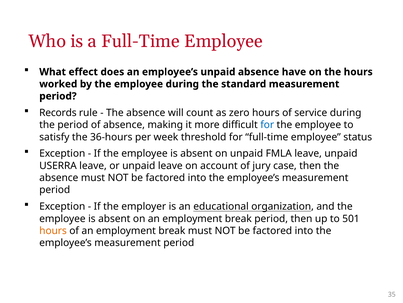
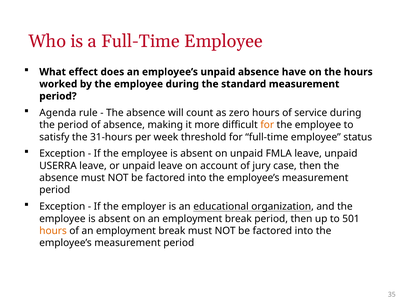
Records: Records -> Agenda
for at (267, 125) colour: blue -> orange
36-hours: 36-hours -> 31-hours
